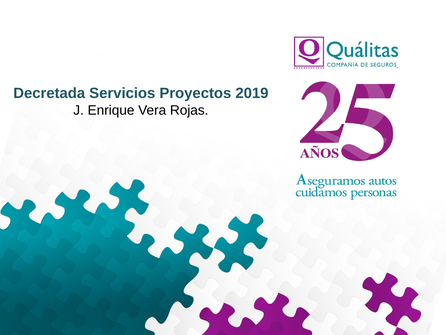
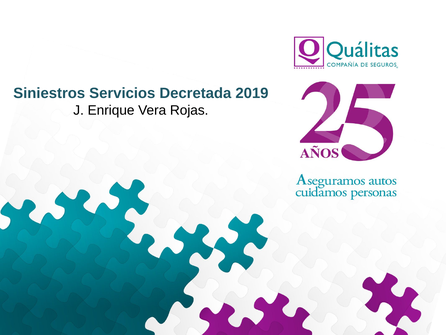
Decretada: Decretada -> Siniestros
Proyectos: Proyectos -> Decretada
